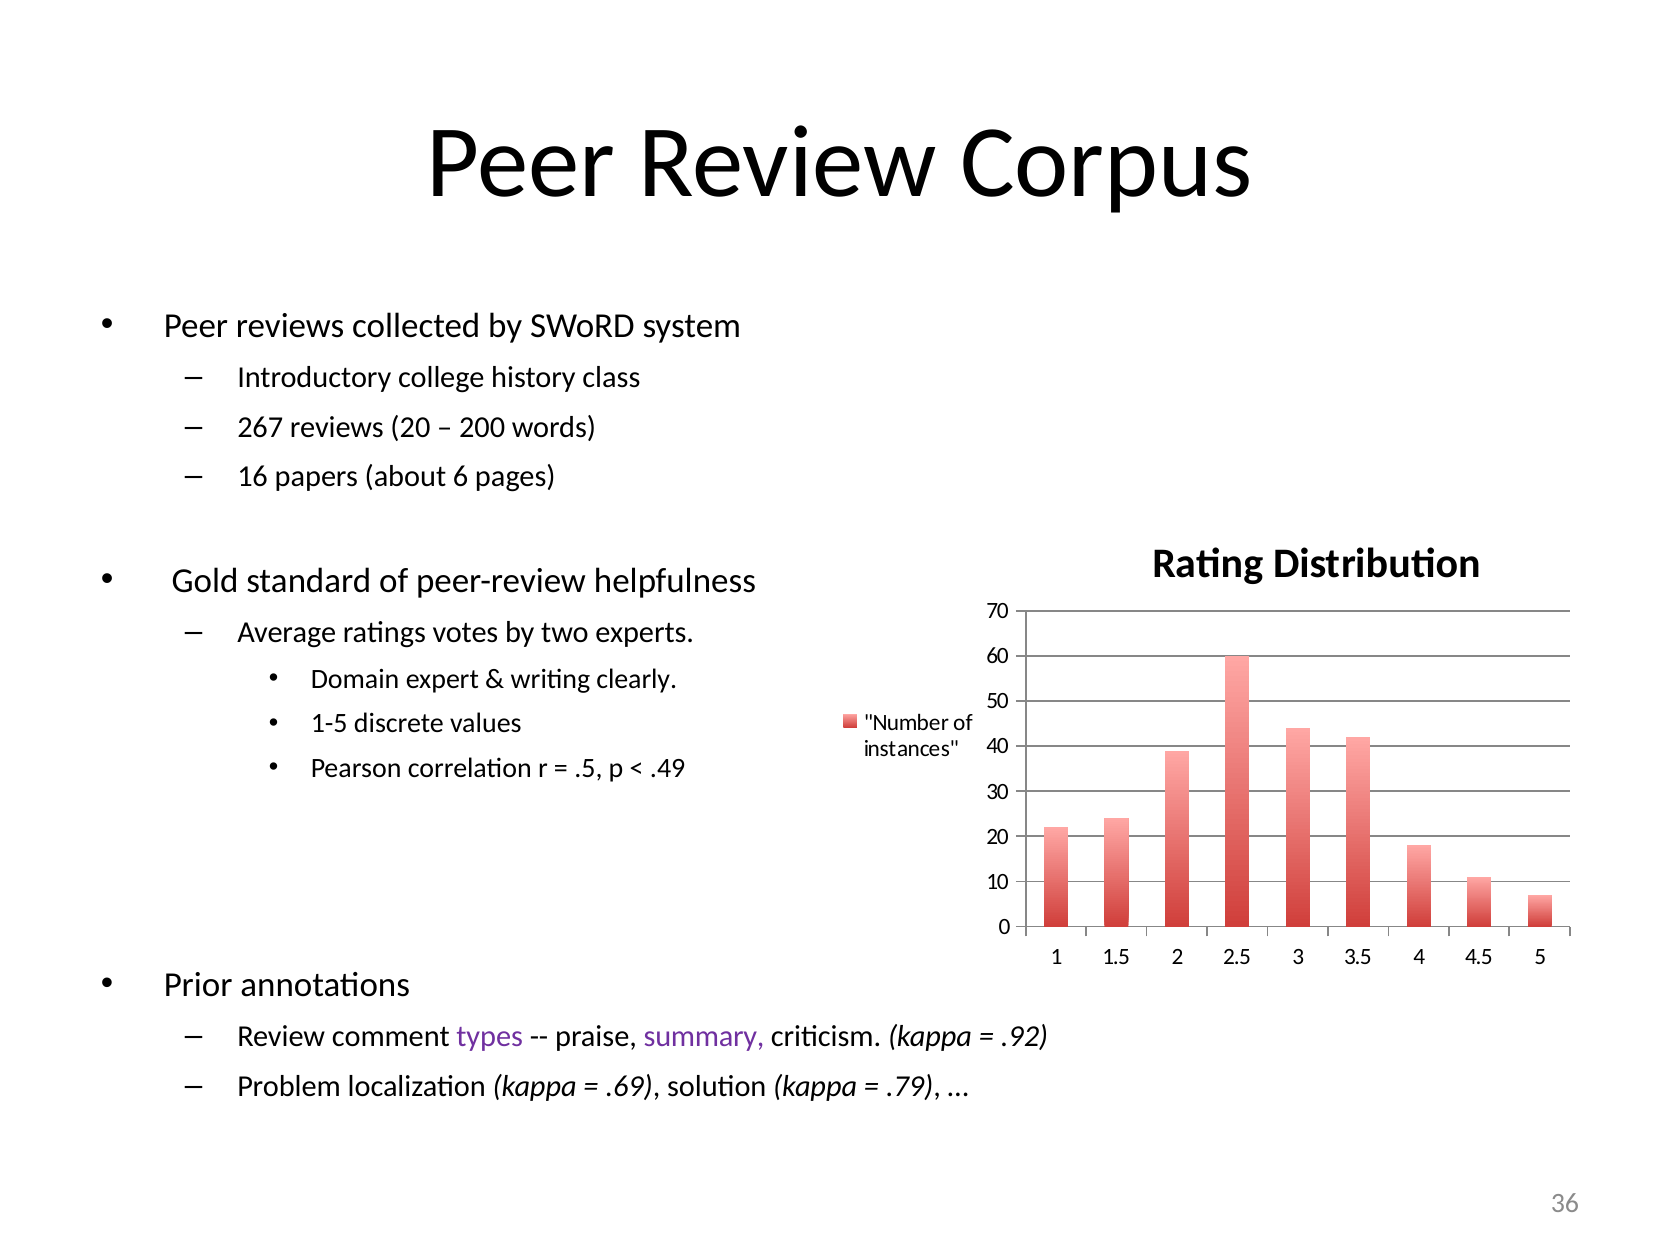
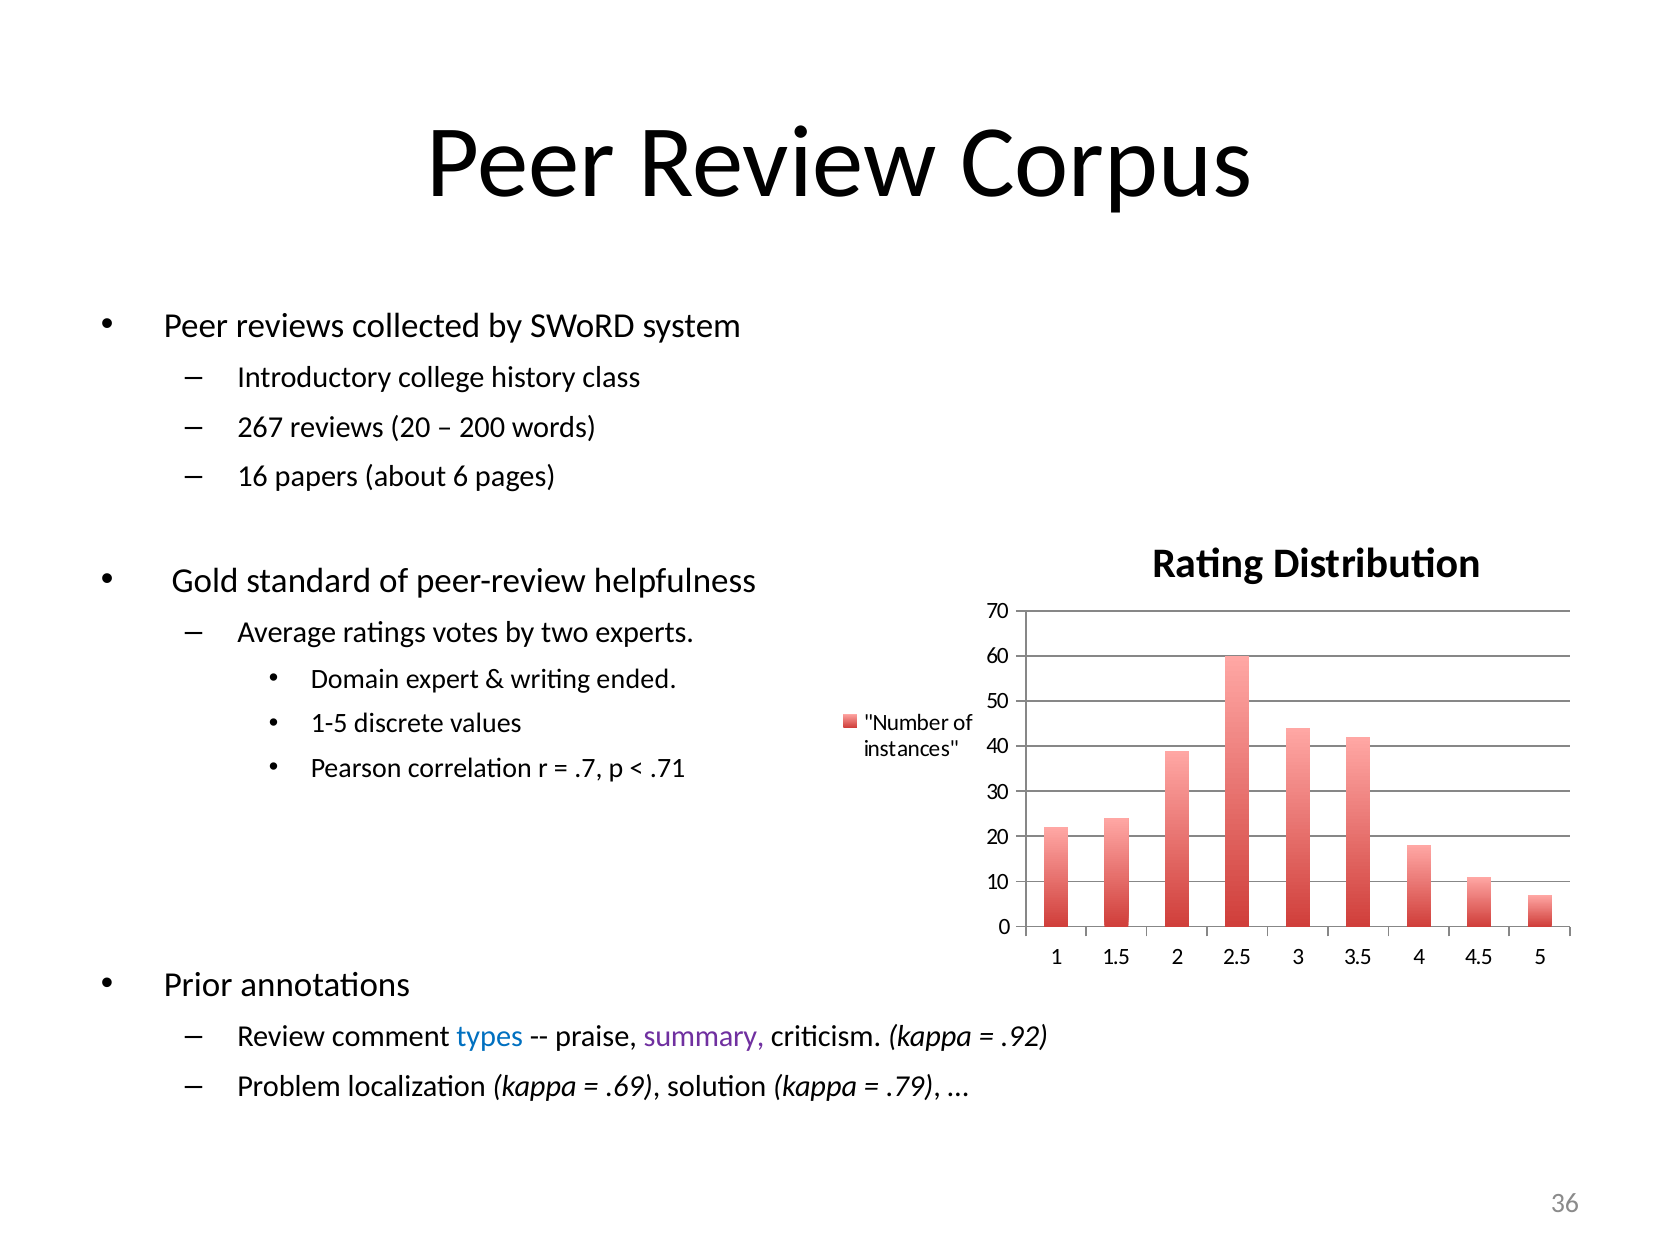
clearly: clearly -> ended
.5: .5 -> .7
.49: .49 -> .71
types colour: purple -> blue
